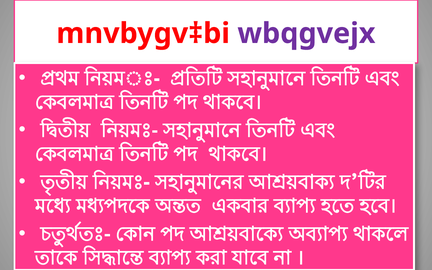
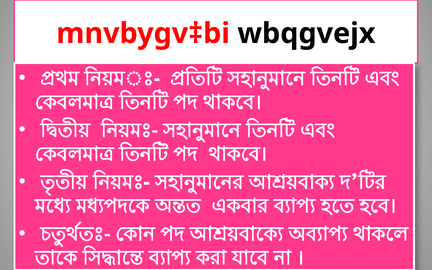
wbqgvejx colour: purple -> black
